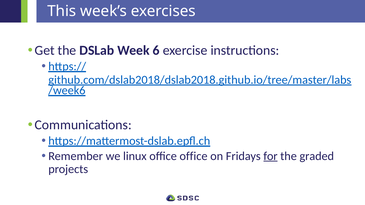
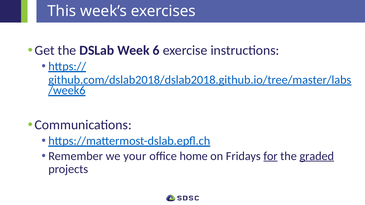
linux: linux -> your
office office: office -> home
graded underline: none -> present
